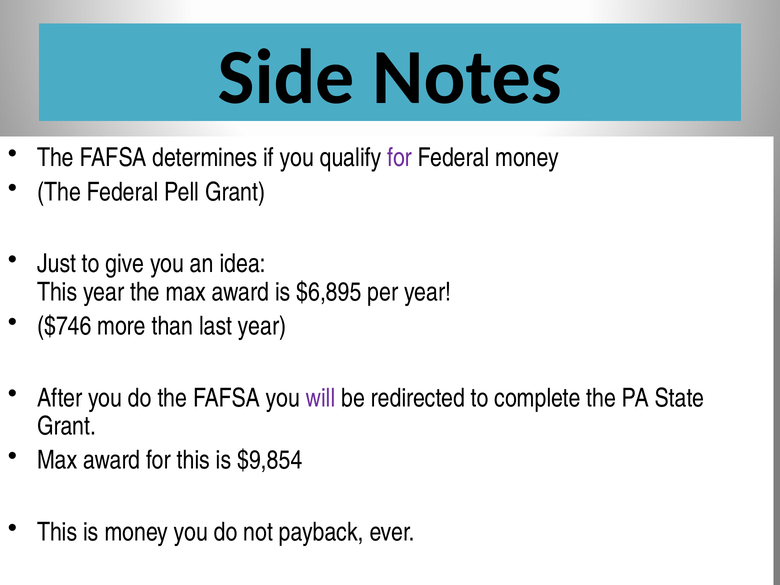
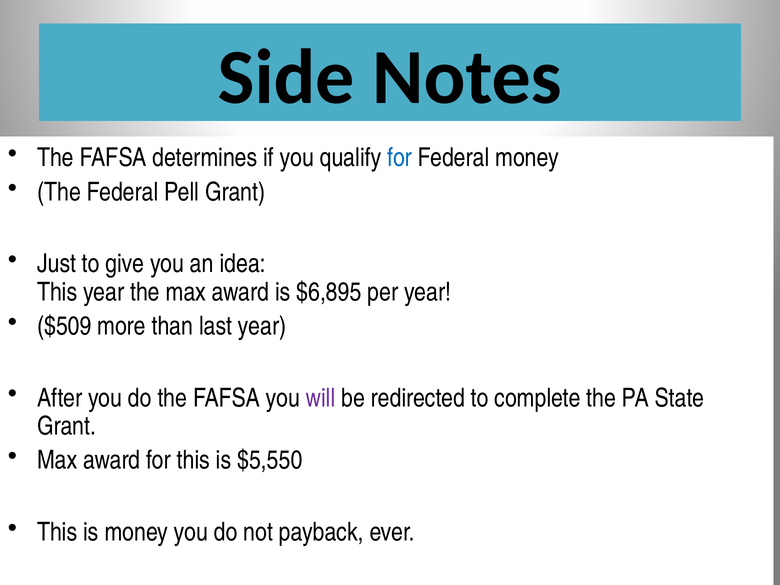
for at (400, 158) colour: purple -> blue
$746: $746 -> $509
$9,854: $9,854 -> $5,550
